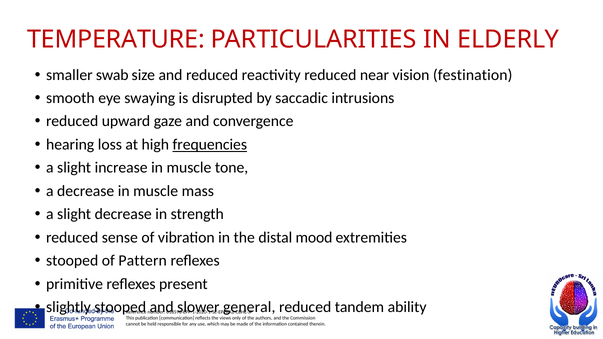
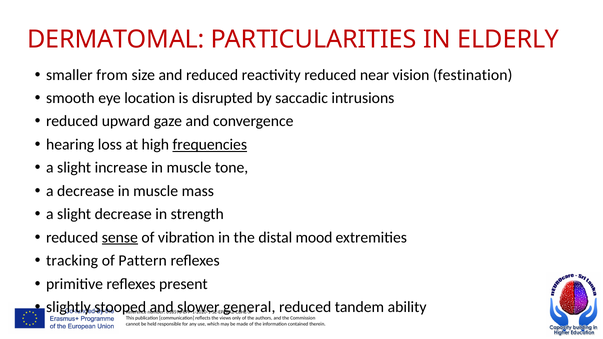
TEMPERATURE: TEMPERATURE -> DERMATOMAL
swab: swab -> from
swaying: swaying -> location
sense underline: none -> present
stooped at (72, 261): stooped -> tracking
